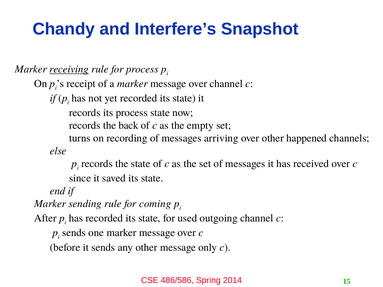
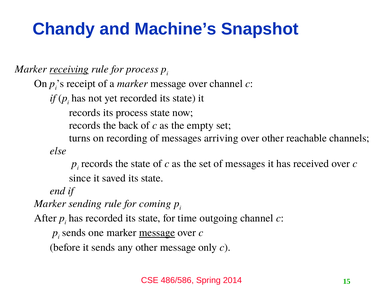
Interfere’s: Interfere’s -> Machine’s
happened: happened -> reachable
used: used -> time
message at (157, 233) underline: none -> present
